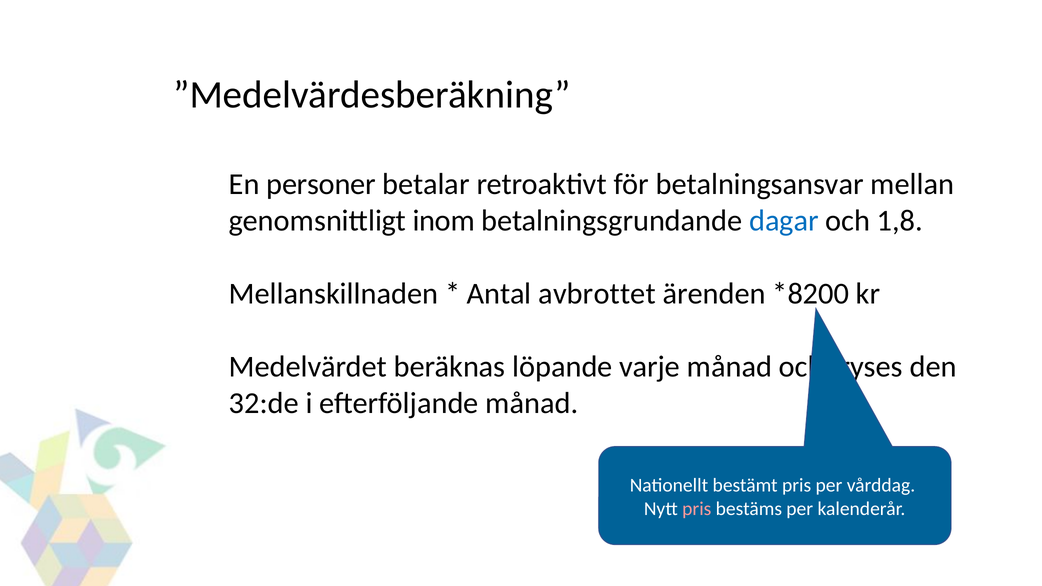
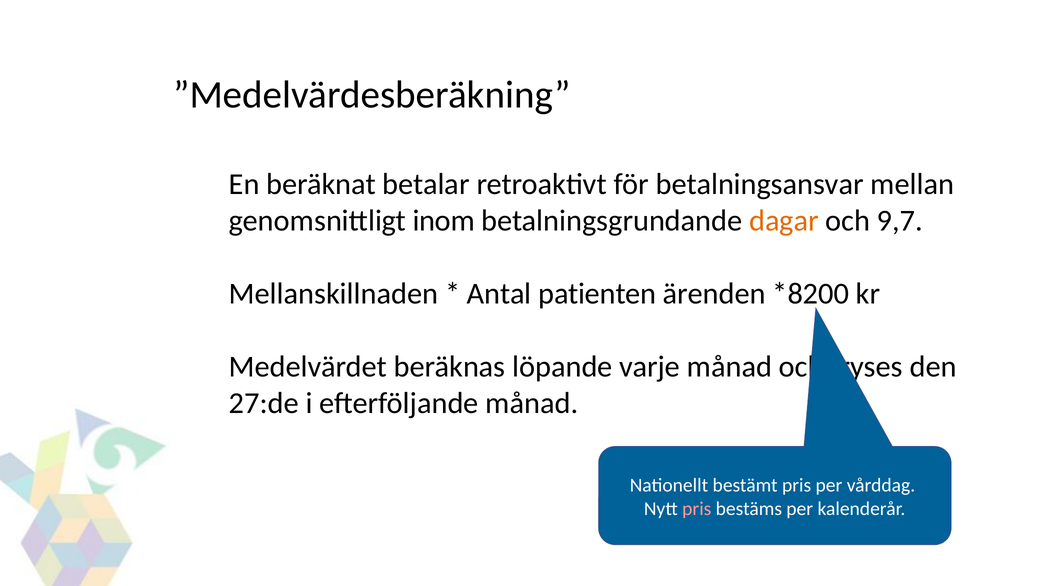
personer: personer -> beräknat
dagar colour: blue -> orange
1,8: 1,8 -> 9,7
avbrottet: avbrottet -> patienten
32:de: 32:de -> 27:de
